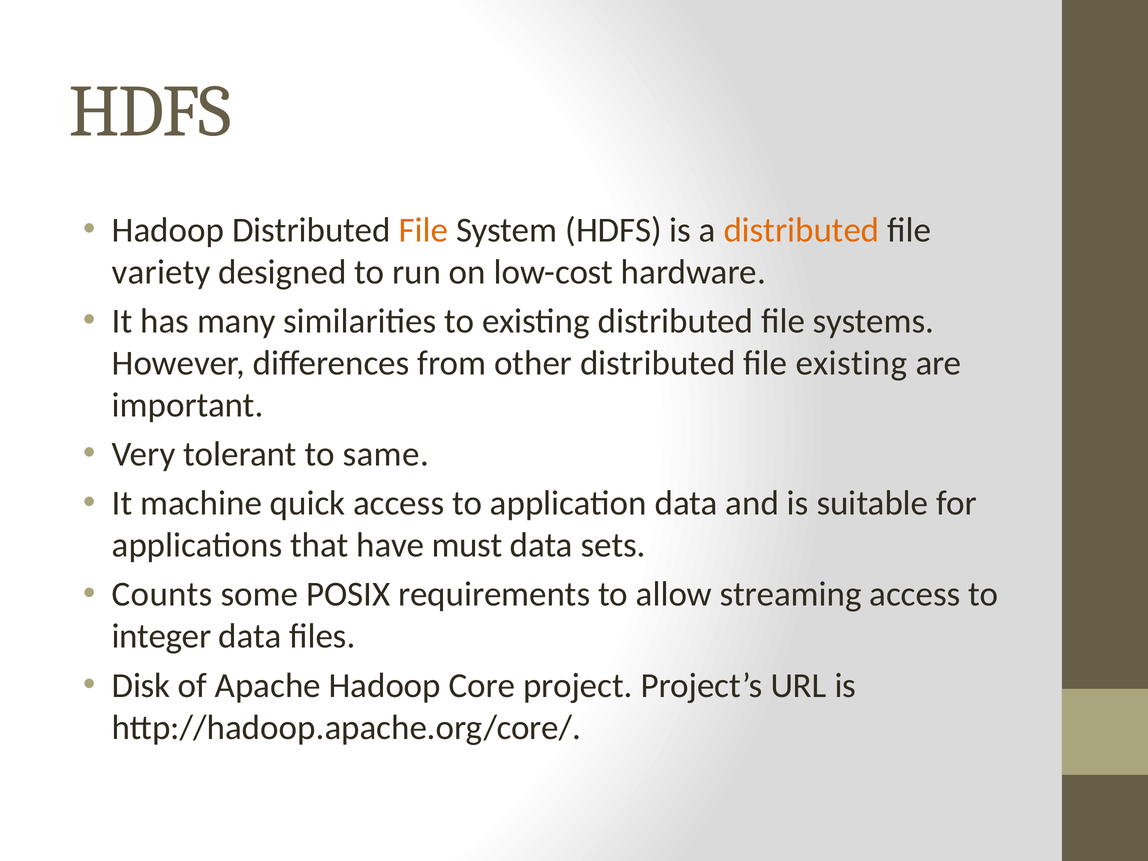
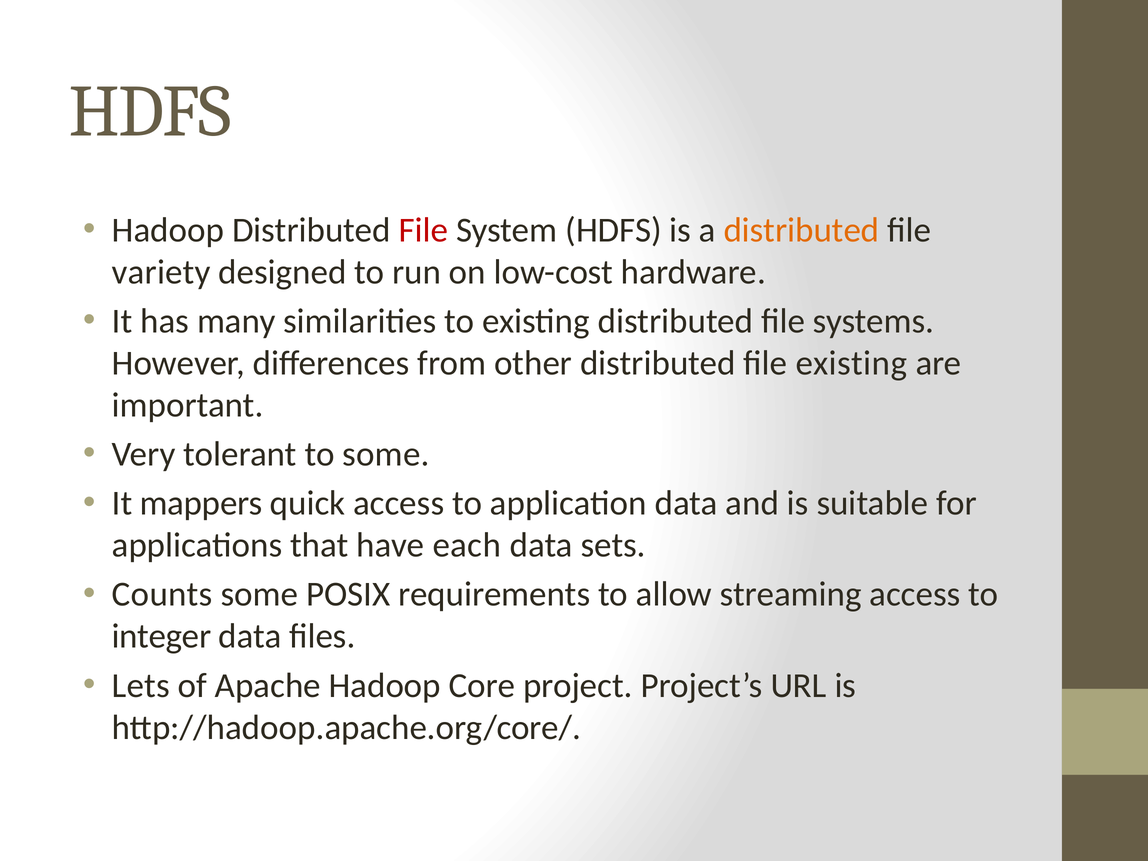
File at (423, 230) colour: orange -> red
to same: same -> some
machine: machine -> mappers
must: must -> each
Disk: Disk -> Lets
